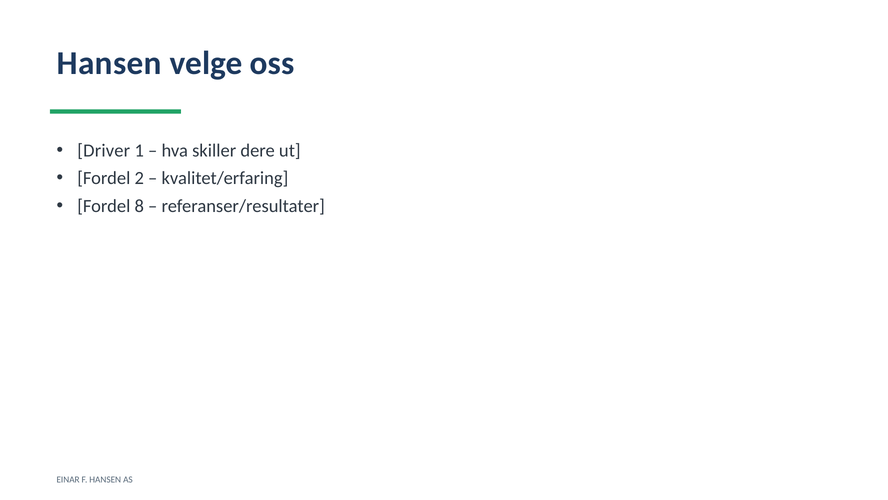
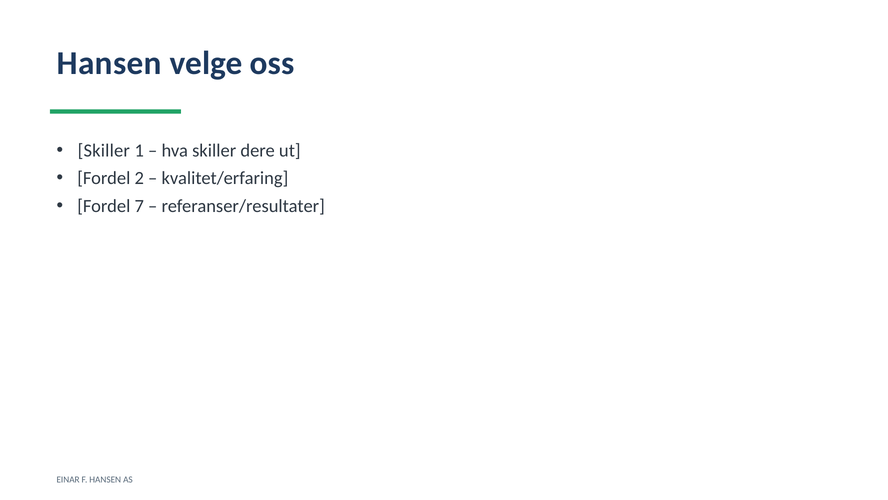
Driver at (104, 150): Driver -> Skiller
8: 8 -> 7
